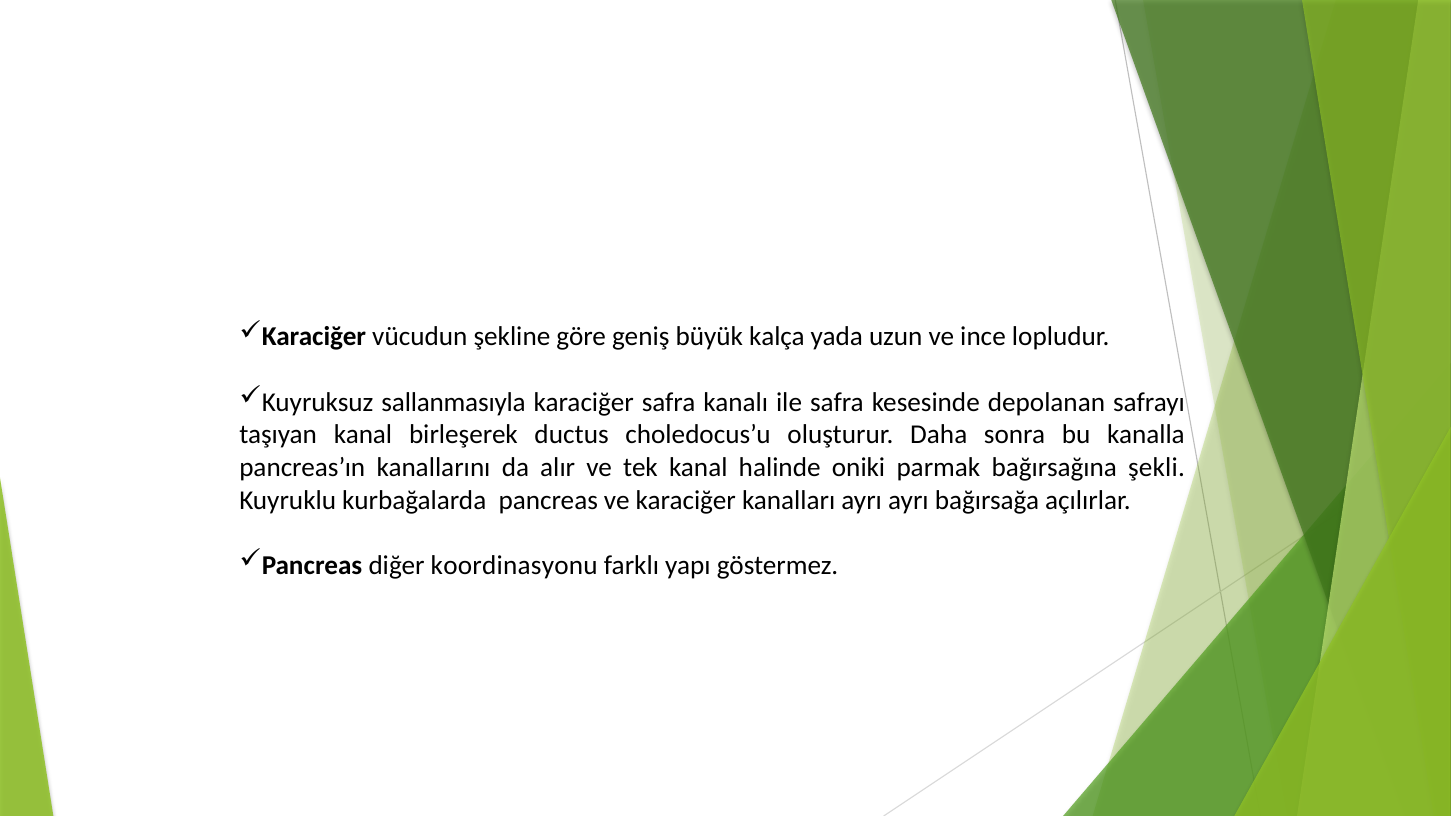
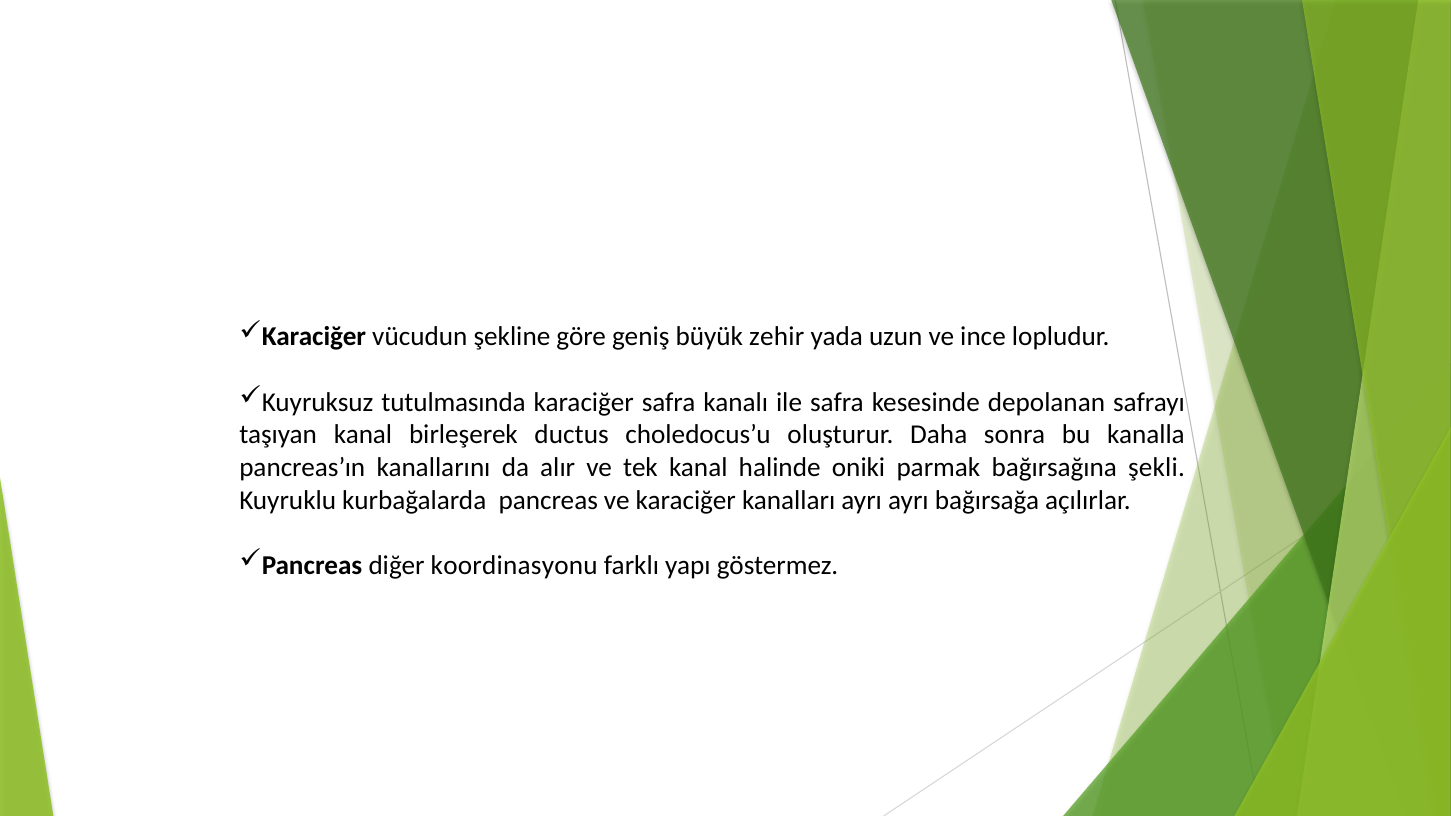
kalça: kalça -> zehir
sallanmasıyla: sallanmasıyla -> tutulmasında
